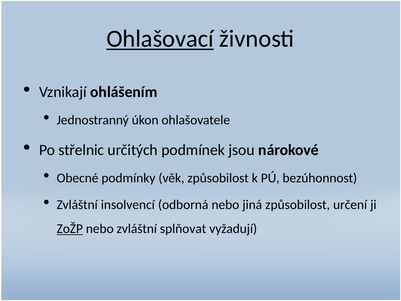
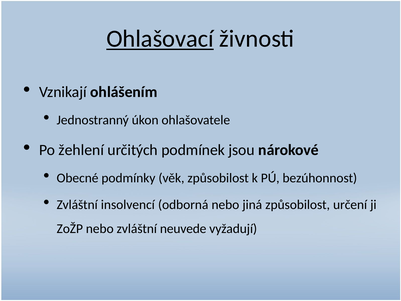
střelnic: střelnic -> žehlení
ZoŽP underline: present -> none
splňovat: splňovat -> neuvede
